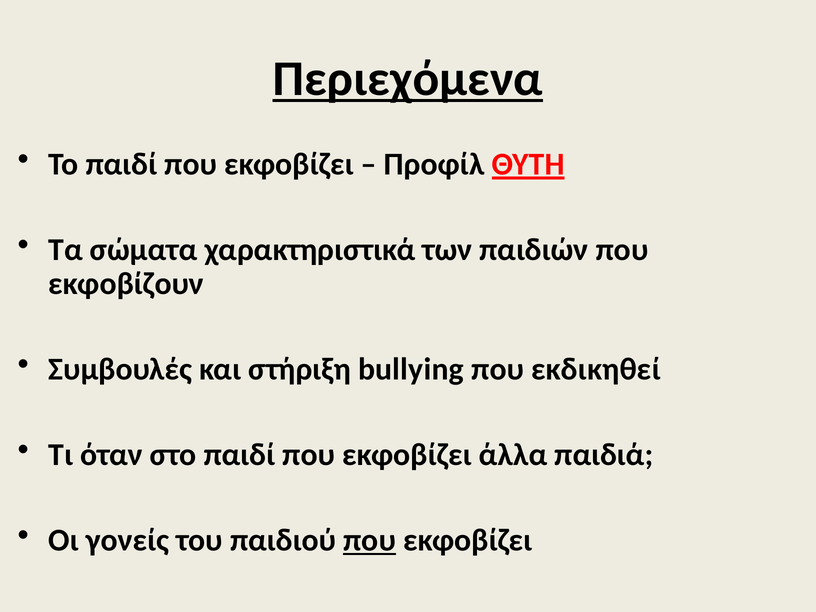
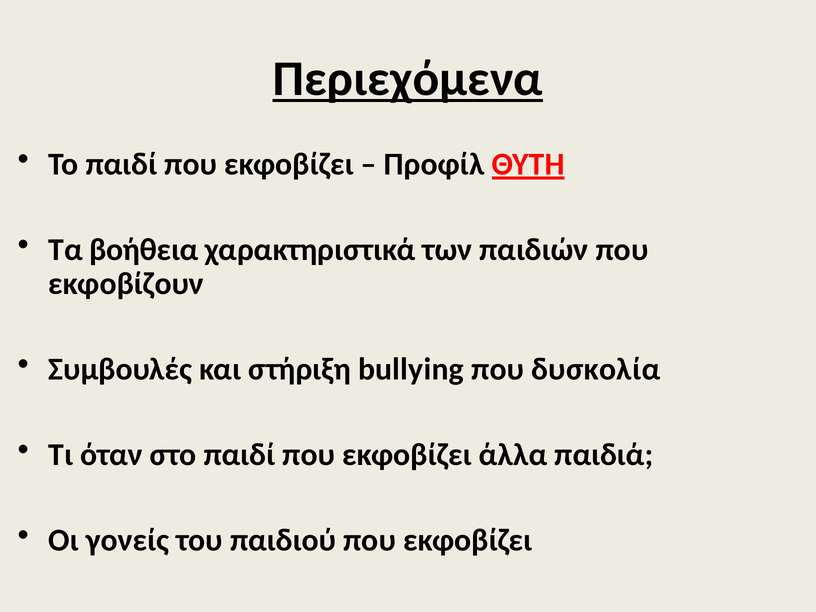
σώματα: σώματα -> βοήθεια
εκδικηθεί: εκδικηθεί -> δυσκολία
που at (370, 540) underline: present -> none
